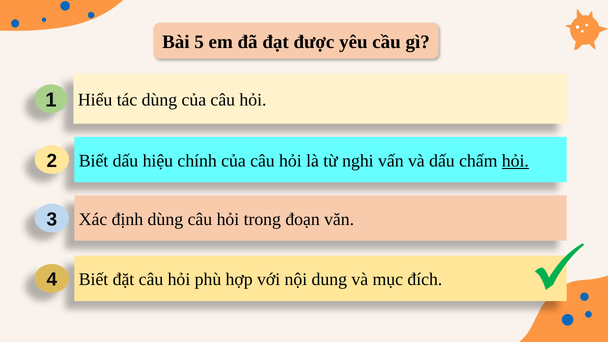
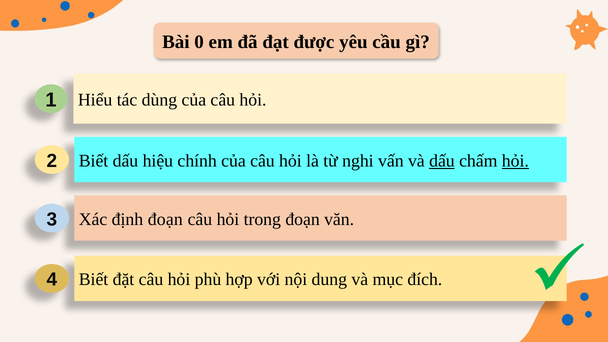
5: 5 -> 0
dấu at (442, 161) underline: none -> present
định dùng: dùng -> đoạn
